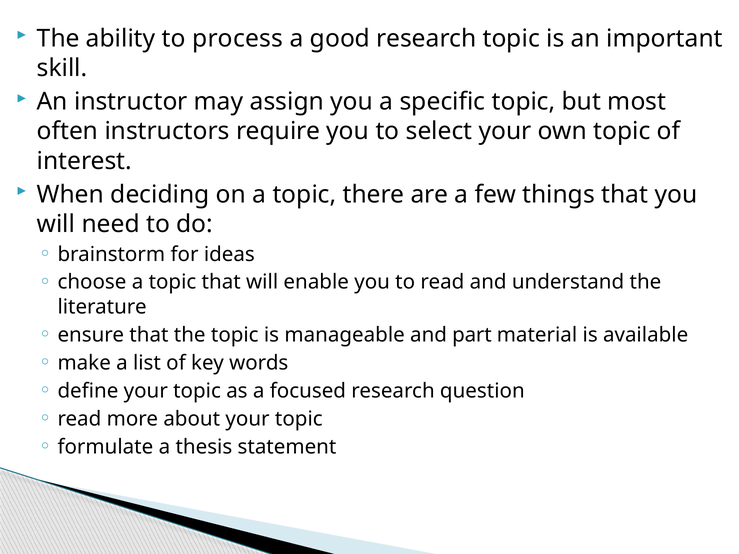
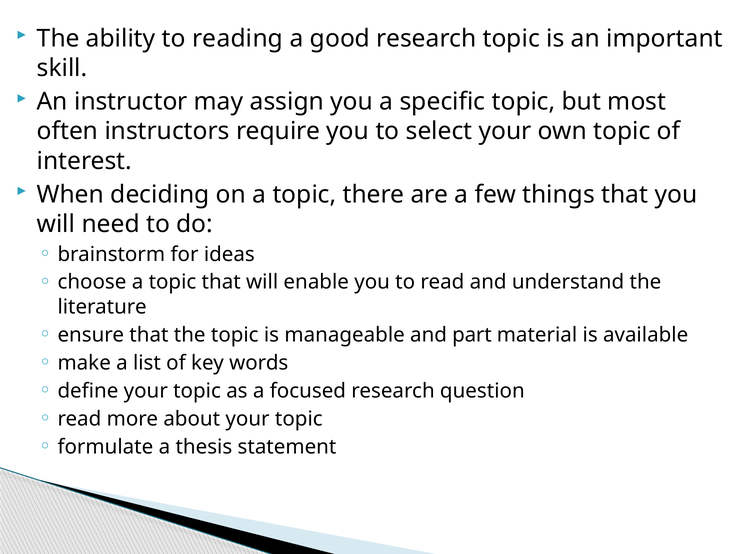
process: process -> reading
